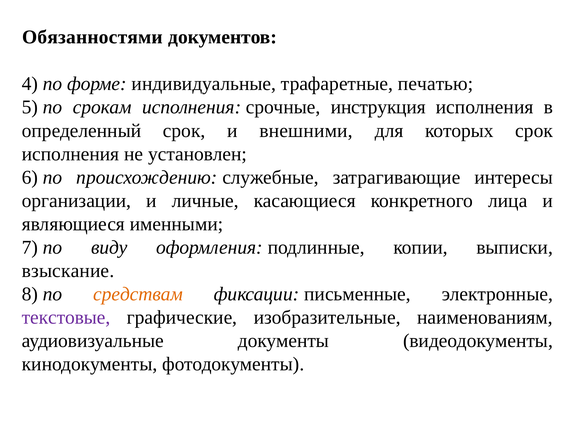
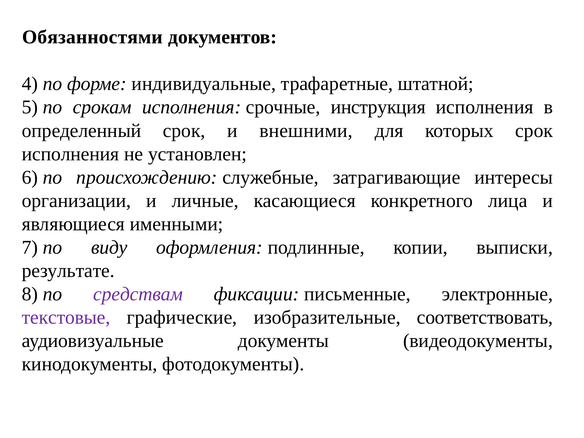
печатью: печатью -> штатной
взыскание: взыскание -> результате
средствам colour: orange -> purple
наименованиям: наименованиям -> соответствовать
